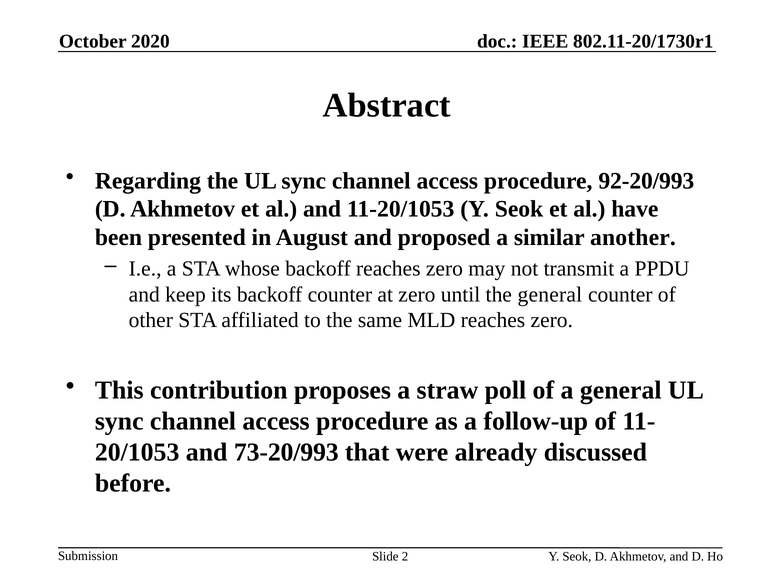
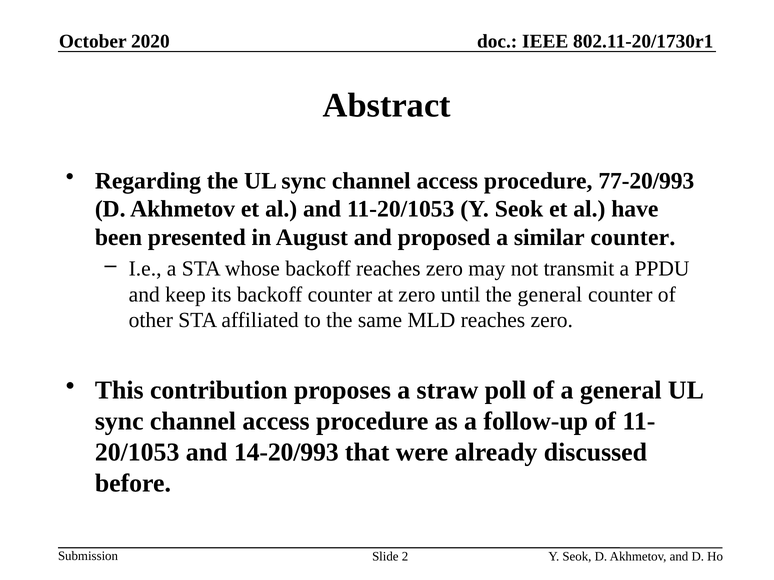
92-20/993: 92-20/993 -> 77-20/993
similar another: another -> counter
73-20/993: 73-20/993 -> 14-20/993
